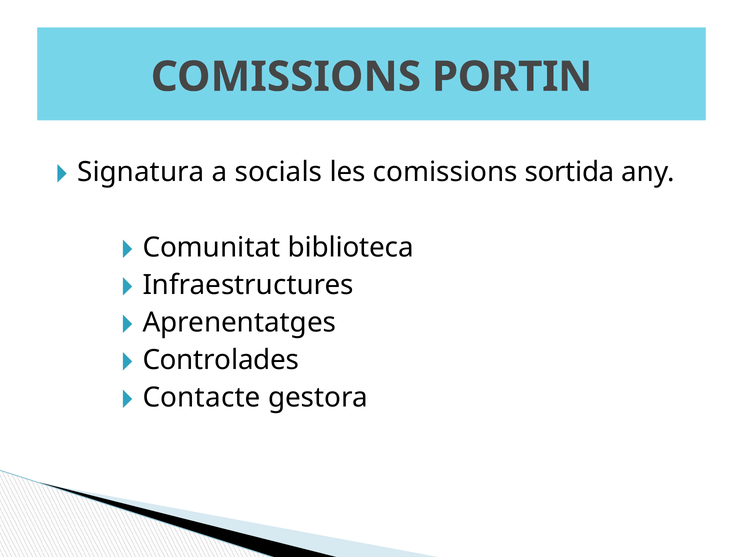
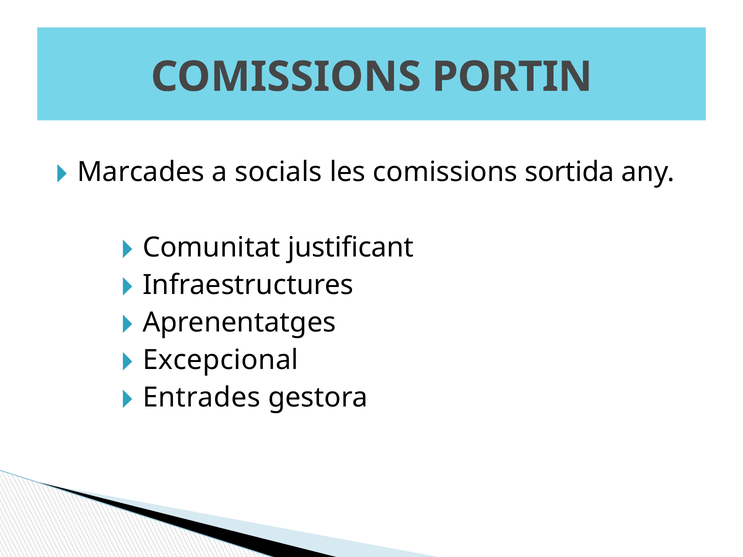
Signatura: Signatura -> Marcades
biblioteca: biblioteca -> justificant
Controlades: Controlades -> Excepcional
Contacte: Contacte -> Entrades
